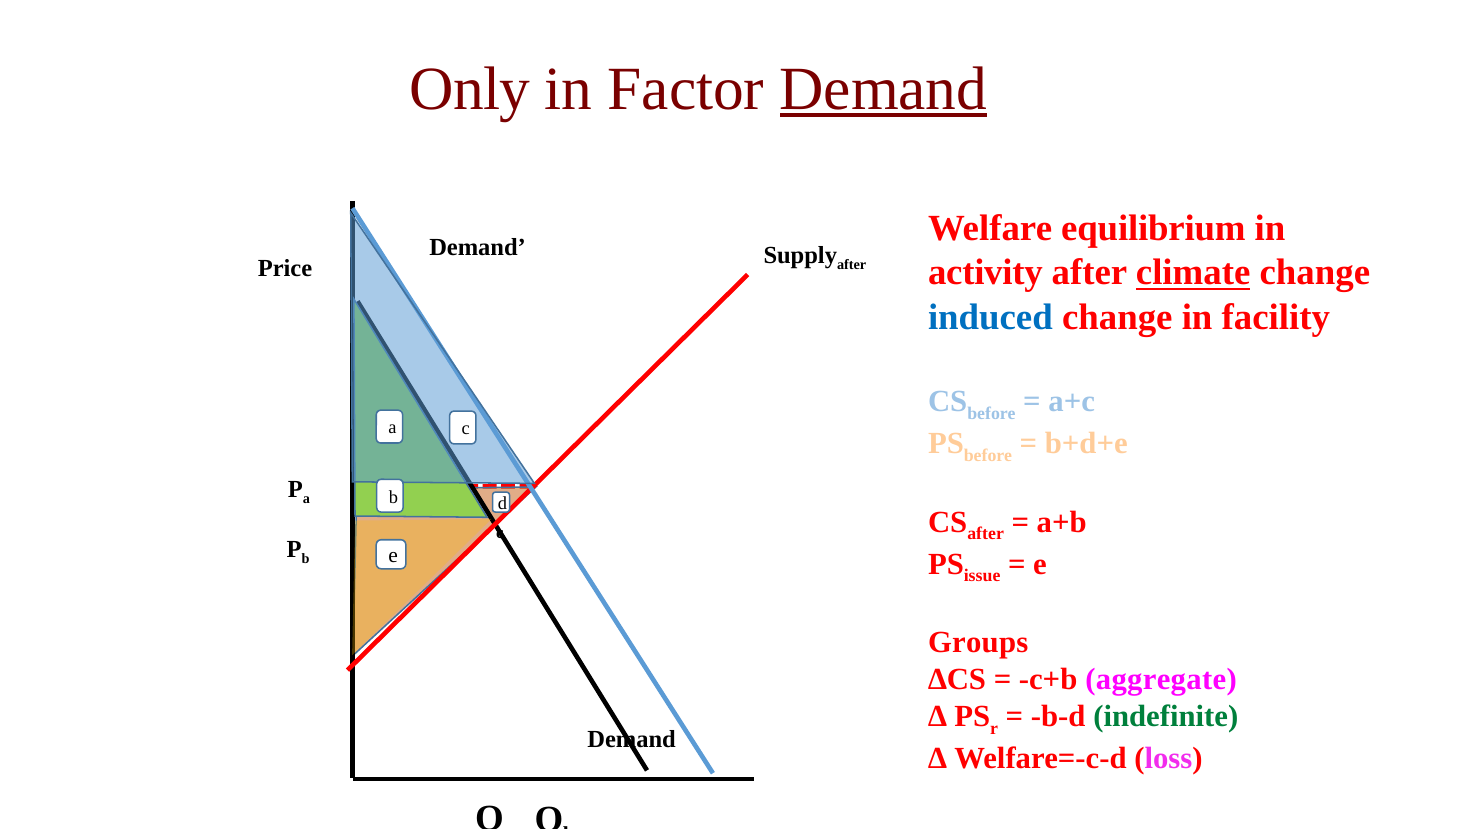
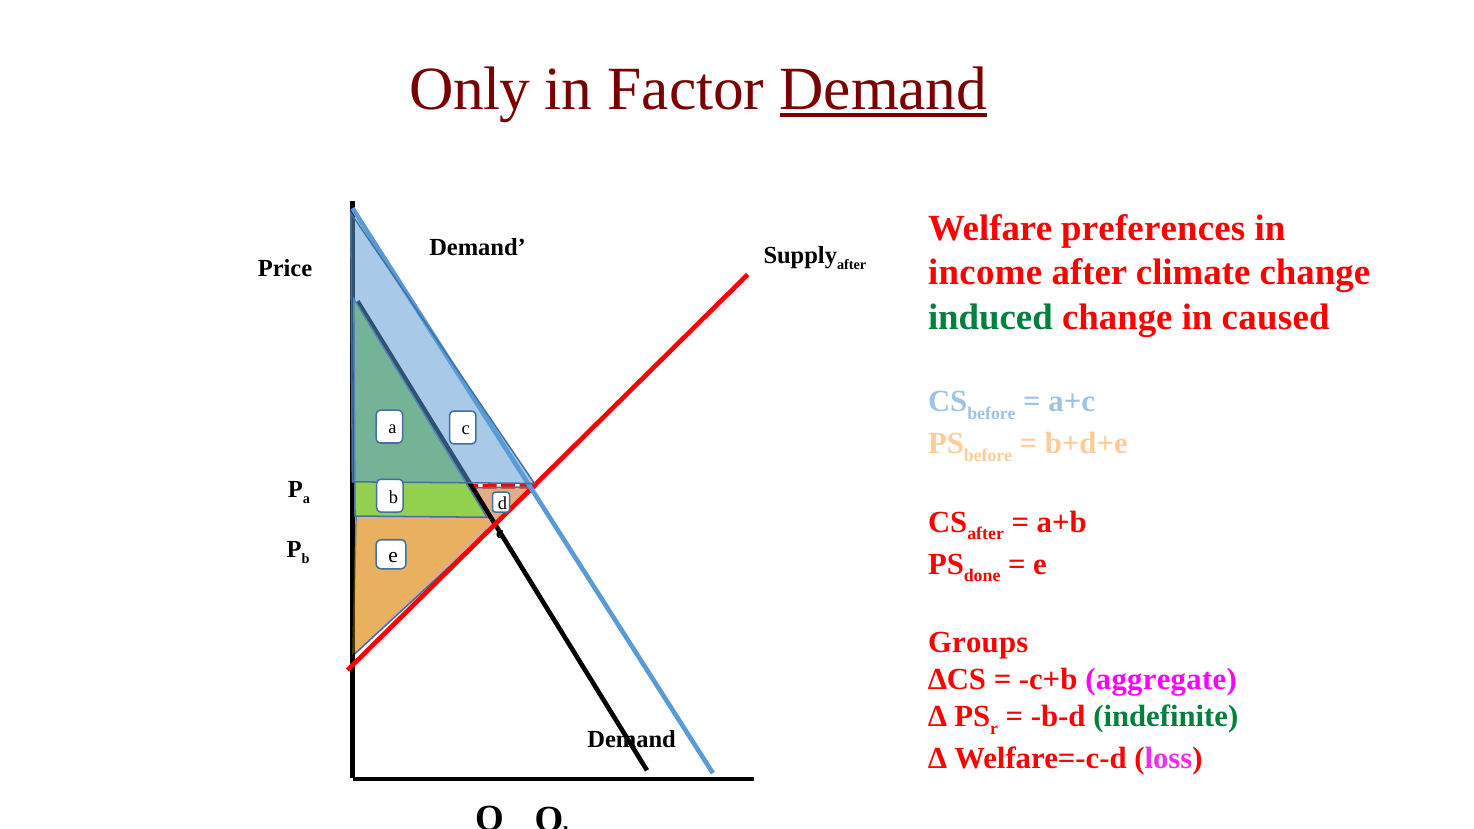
equilibrium: equilibrium -> preferences
activity: activity -> income
climate underline: present -> none
induced colour: blue -> green
facility: facility -> caused
issue: issue -> done
